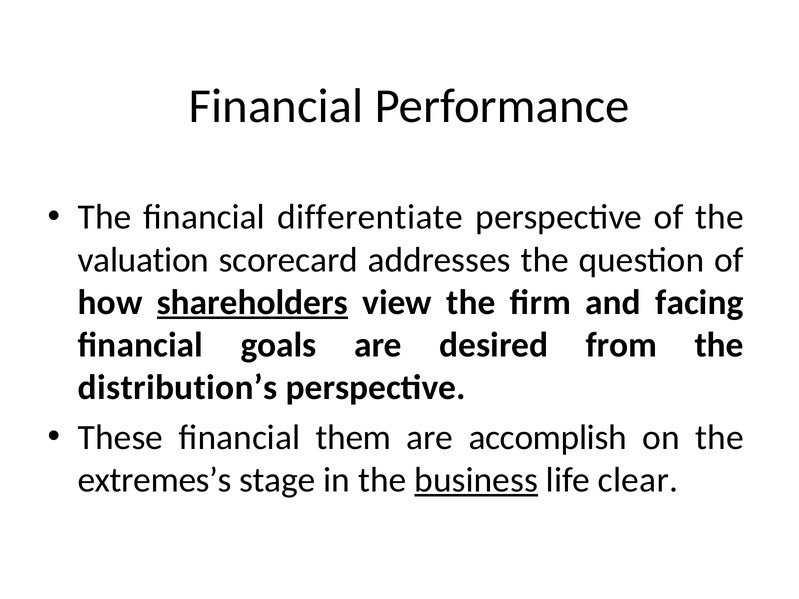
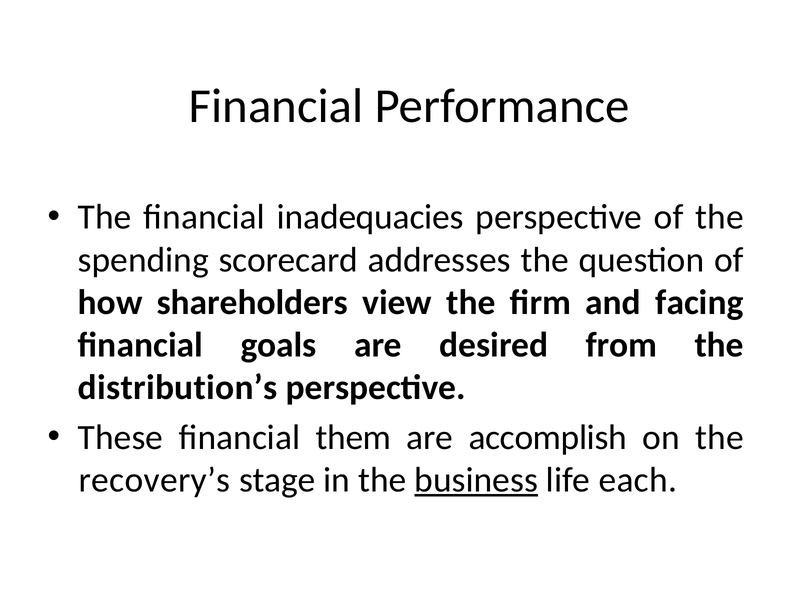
differentiate: differentiate -> inadequacies
valuation: valuation -> spending
shareholders underline: present -> none
extremes’s: extremes’s -> recovery’s
clear: clear -> each
